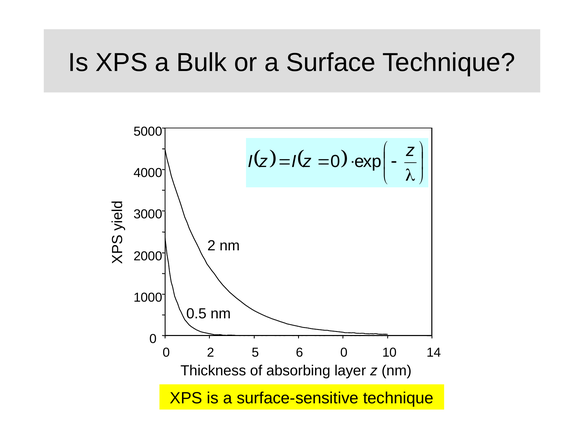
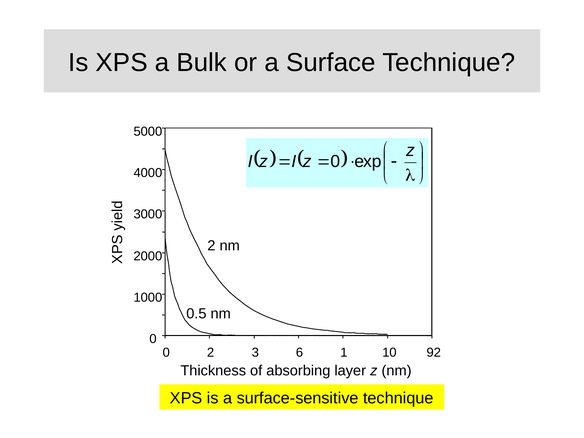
5: 5 -> 3
6 0: 0 -> 1
14: 14 -> 92
